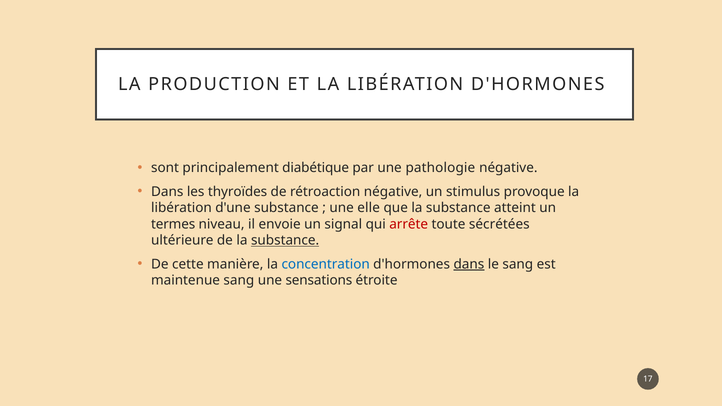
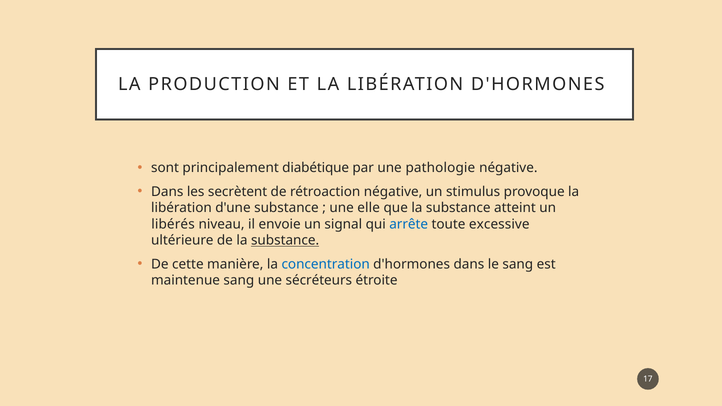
thyroïdes: thyroïdes -> secrètent
termes: termes -> libérés
arrête colour: red -> blue
sécrétées: sécrétées -> excessive
dans at (469, 264) underline: present -> none
sensations: sensations -> sécréteurs
